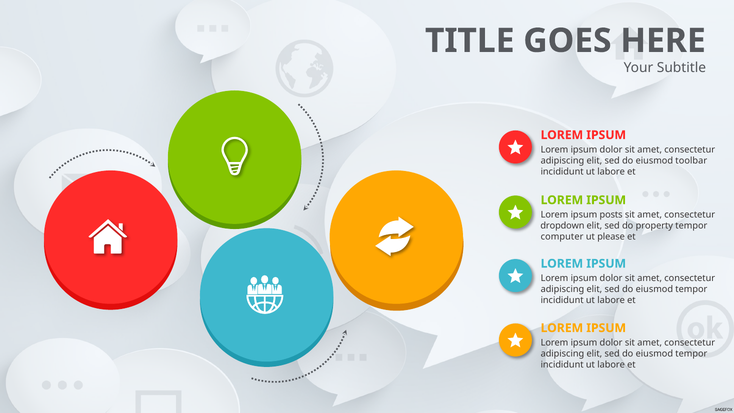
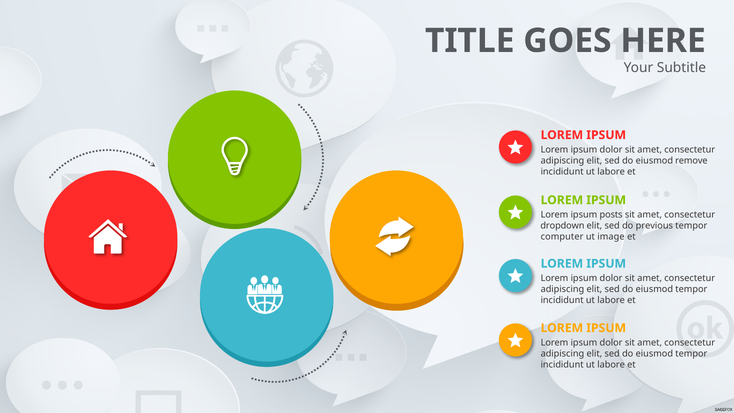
toolbar: toolbar -> remove
property: property -> previous
please: please -> image
